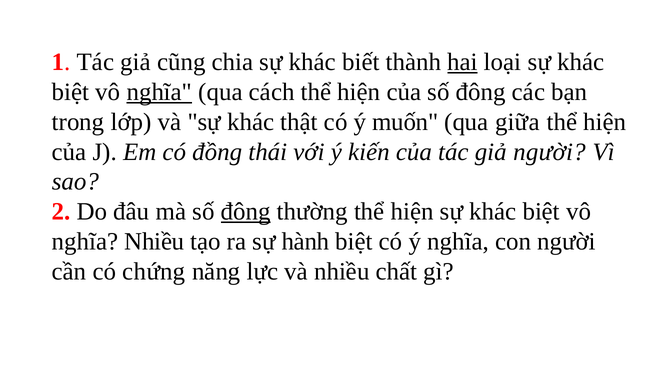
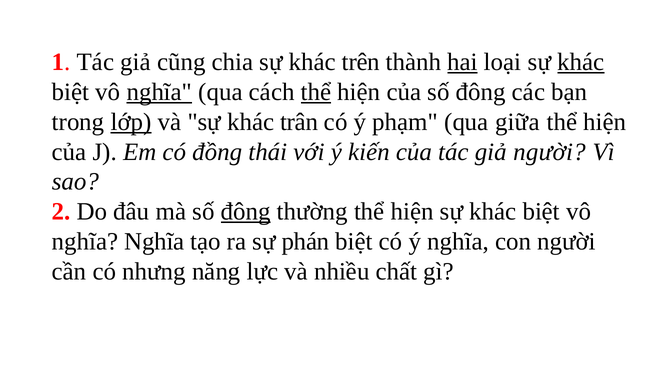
biết: biết -> trên
khác at (581, 62) underline: none -> present
thể at (316, 92) underline: none -> present
lớp underline: none -> present
thật: thật -> trân
muốn: muốn -> phạm
nghĩa Nhiều: Nhiều -> Nghĩa
hành: hành -> phán
chứng: chứng -> nhưng
